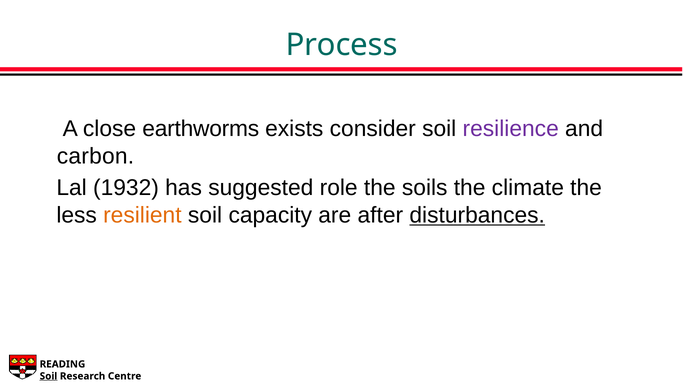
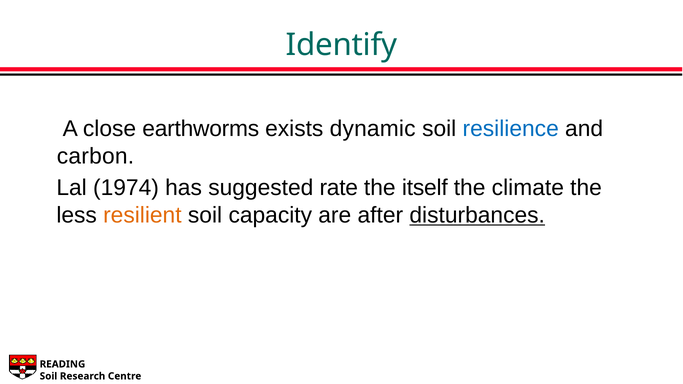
Process: Process -> Identify
consider: consider -> dynamic
resilience colour: purple -> blue
1932: 1932 -> 1974
role: role -> rate
soils: soils -> itself
Soil at (49, 376) underline: present -> none
